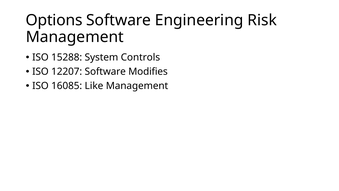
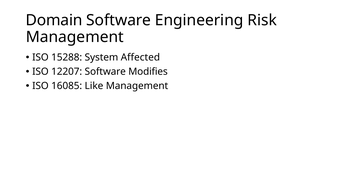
Options: Options -> Domain
Controls: Controls -> Affected
